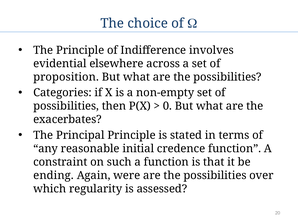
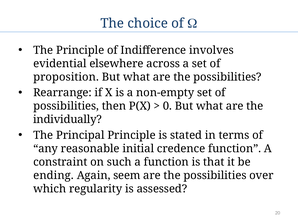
Categories: Categories -> Rearrange
exacerbates: exacerbates -> individually
were: were -> seem
